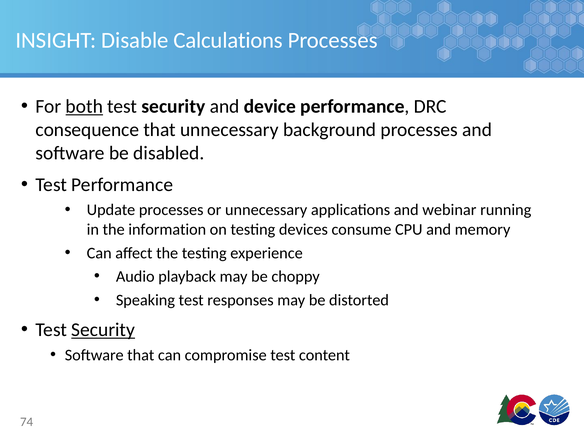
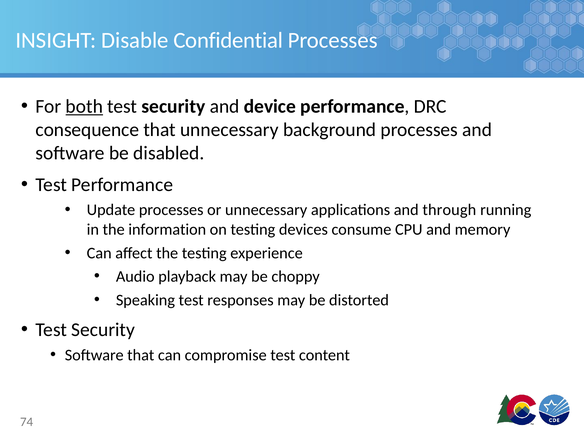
Calculations: Calculations -> Confidential
webinar: webinar -> through
Security at (103, 330) underline: present -> none
